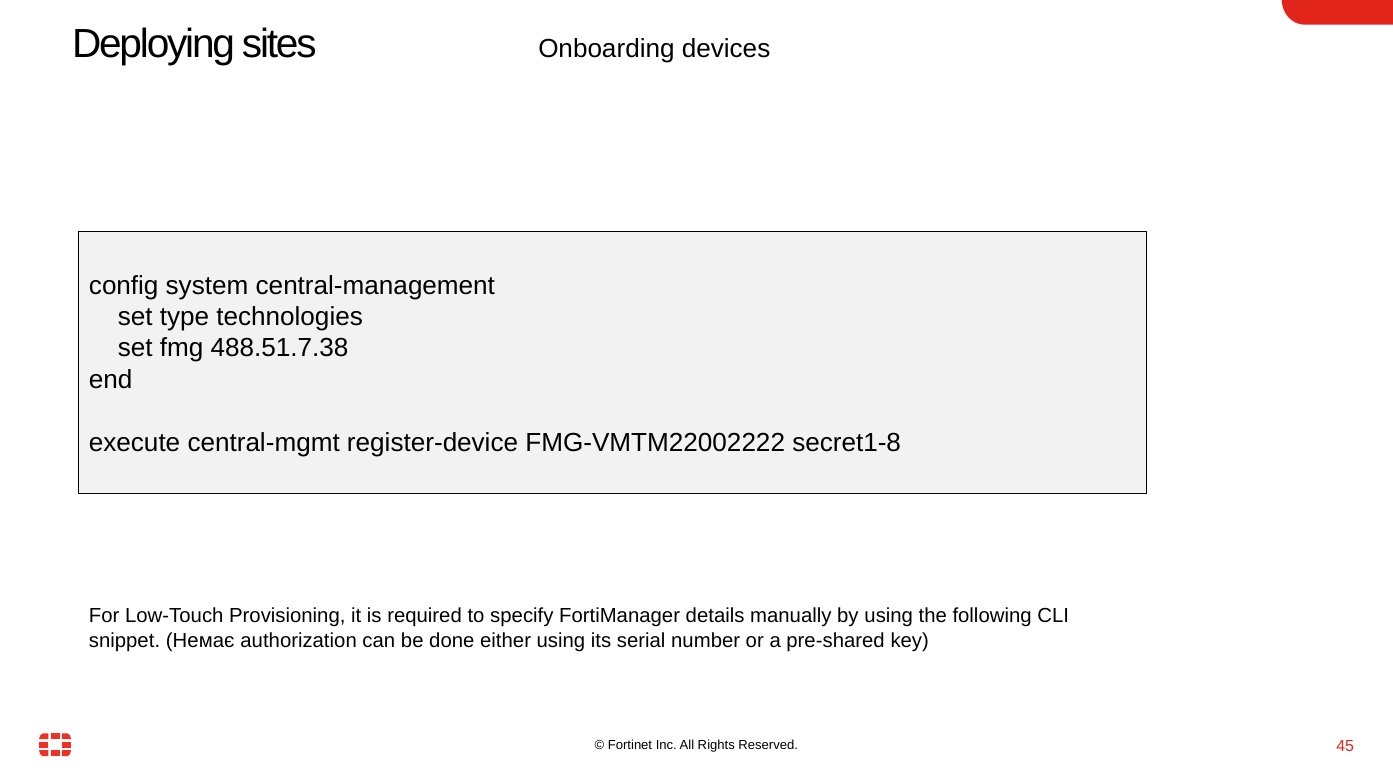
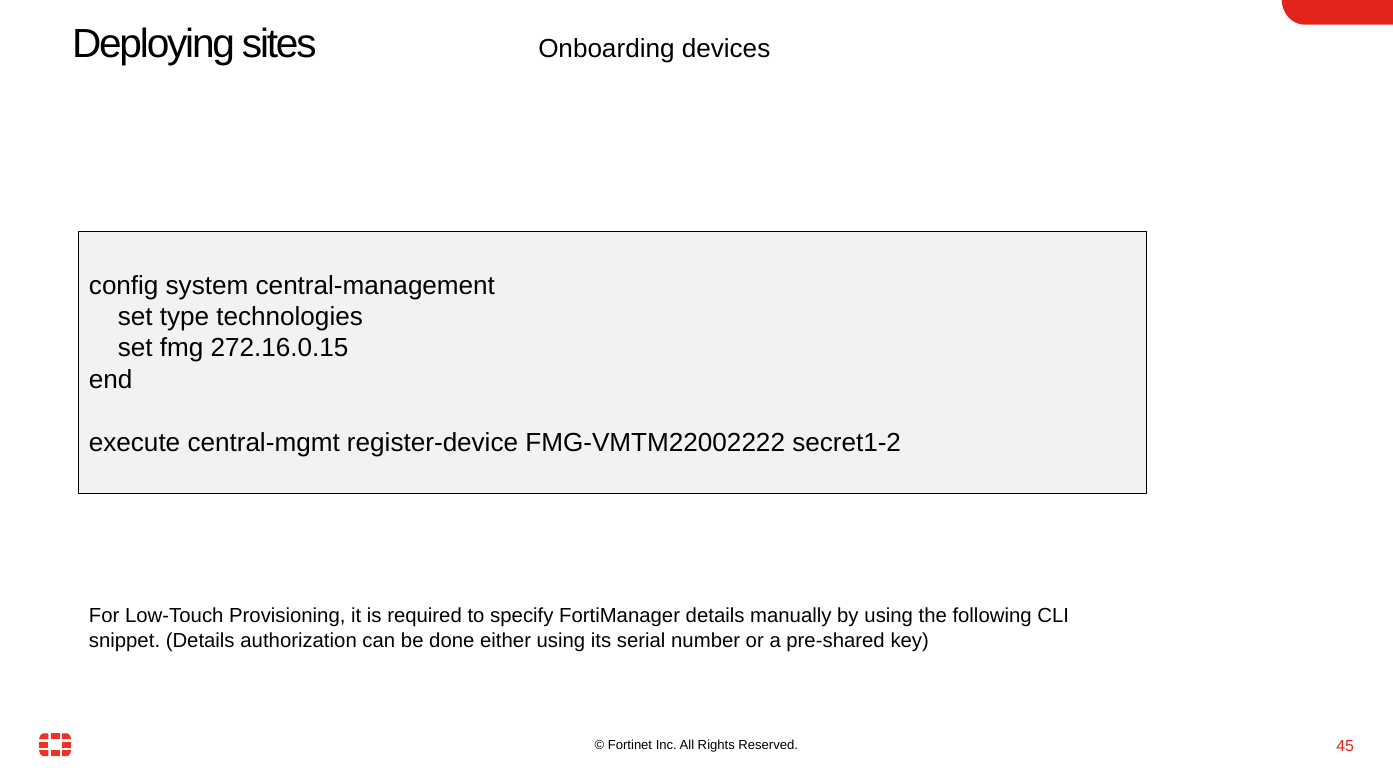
488.51.7.38: 488.51.7.38 -> 272.16.0.15
secret1-8: secret1-8 -> secret1-2
snippet Немає: Немає -> Details
